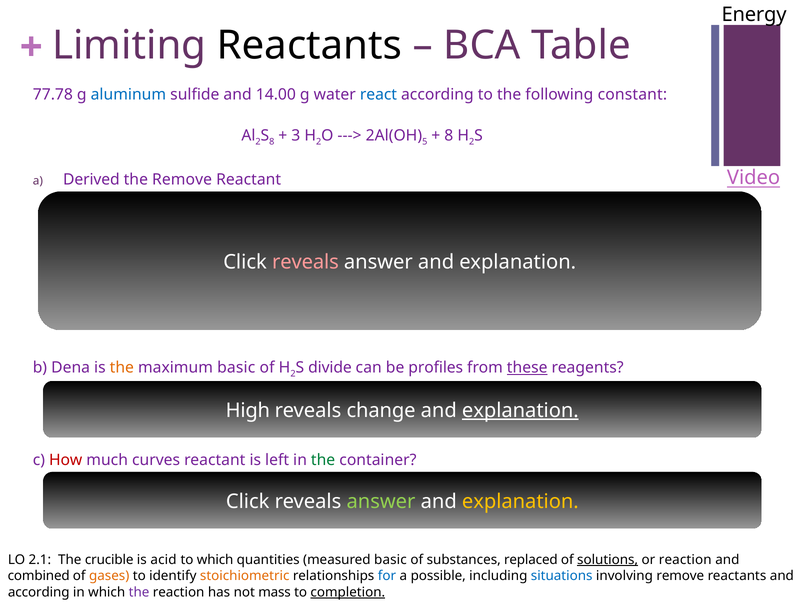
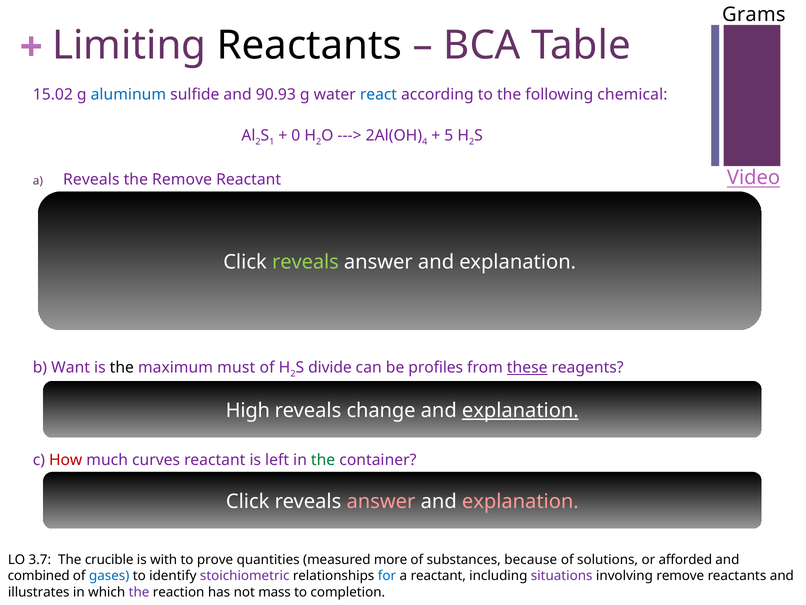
Energy: Energy -> Grams
77.78: 77.78 -> 15.02
14.00: 14.00 -> 90.93
constant: constant -> chemical
8 at (272, 142): 8 -> 1
3 at (296, 136): 3 -> 0
5: 5 -> 4
8 at (449, 136): 8 -> 5
a Derived: Derived -> Reveals
reveals at (305, 262) colour: pink -> light green
Dena: Dena -> Want
the at (122, 367) colour: orange -> black
maximum basic: basic -> must
answer at (381, 501) colour: light green -> pink
explanation at (520, 501) colour: yellow -> pink
2.1: 2.1 -> 3.7
acid: acid -> with
to which: which -> prove
measured basic: basic -> more
replaced: replaced -> because
solutions underline: present -> none
or reaction: reaction -> afforded
gases colour: orange -> blue
stoichiometric colour: orange -> purple
a possible: possible -> reactant
situations colour: blue -> purple
according at (39, 592): according -> illustrates
completion underline: present -> none
